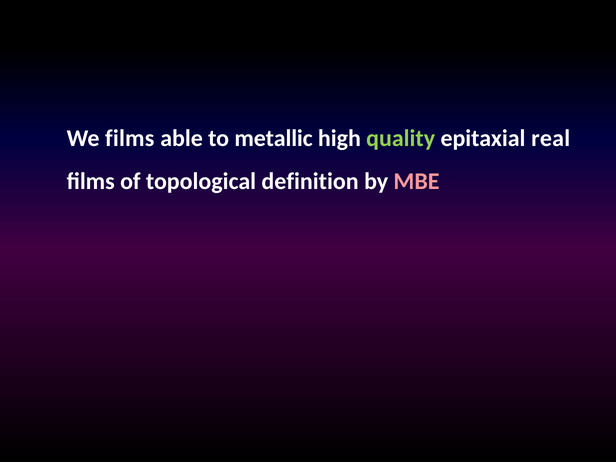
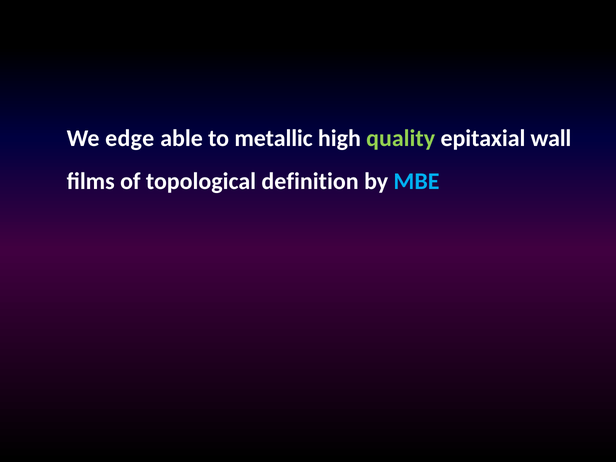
We films: films -> edge
real: real -> wall
MBE colour: pink -> light blue
